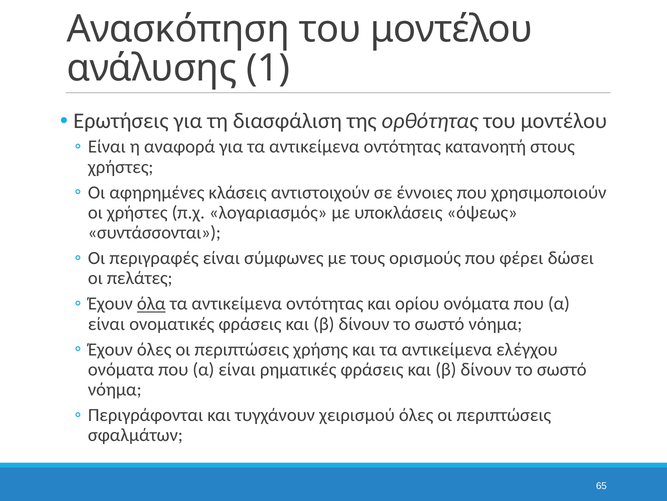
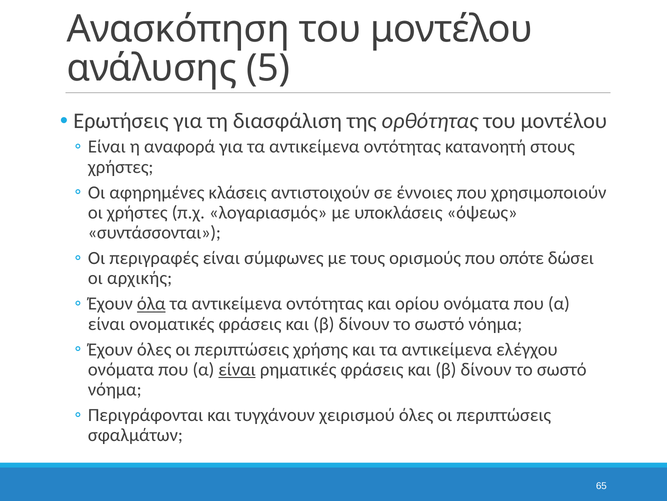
1: 1 -> 5
φέρει: φέρει -> οπότε
πελάτες: πελάτες -> αρχικής
είναι at (237, 369) underline: none -> present
